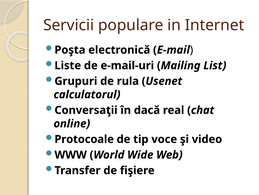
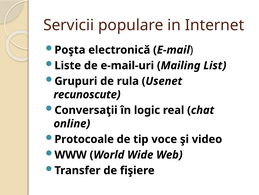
calculatorul: calculatorul -> recunoscute
dacă: dacă -> logic
